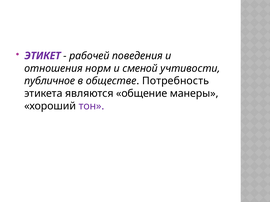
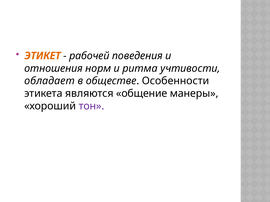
ЭТИКЕТ colour: purple -> orange
сменой: сменой -> ритма
публичное: публичное -> обладает
Потребность: Потребность -> Особенности
